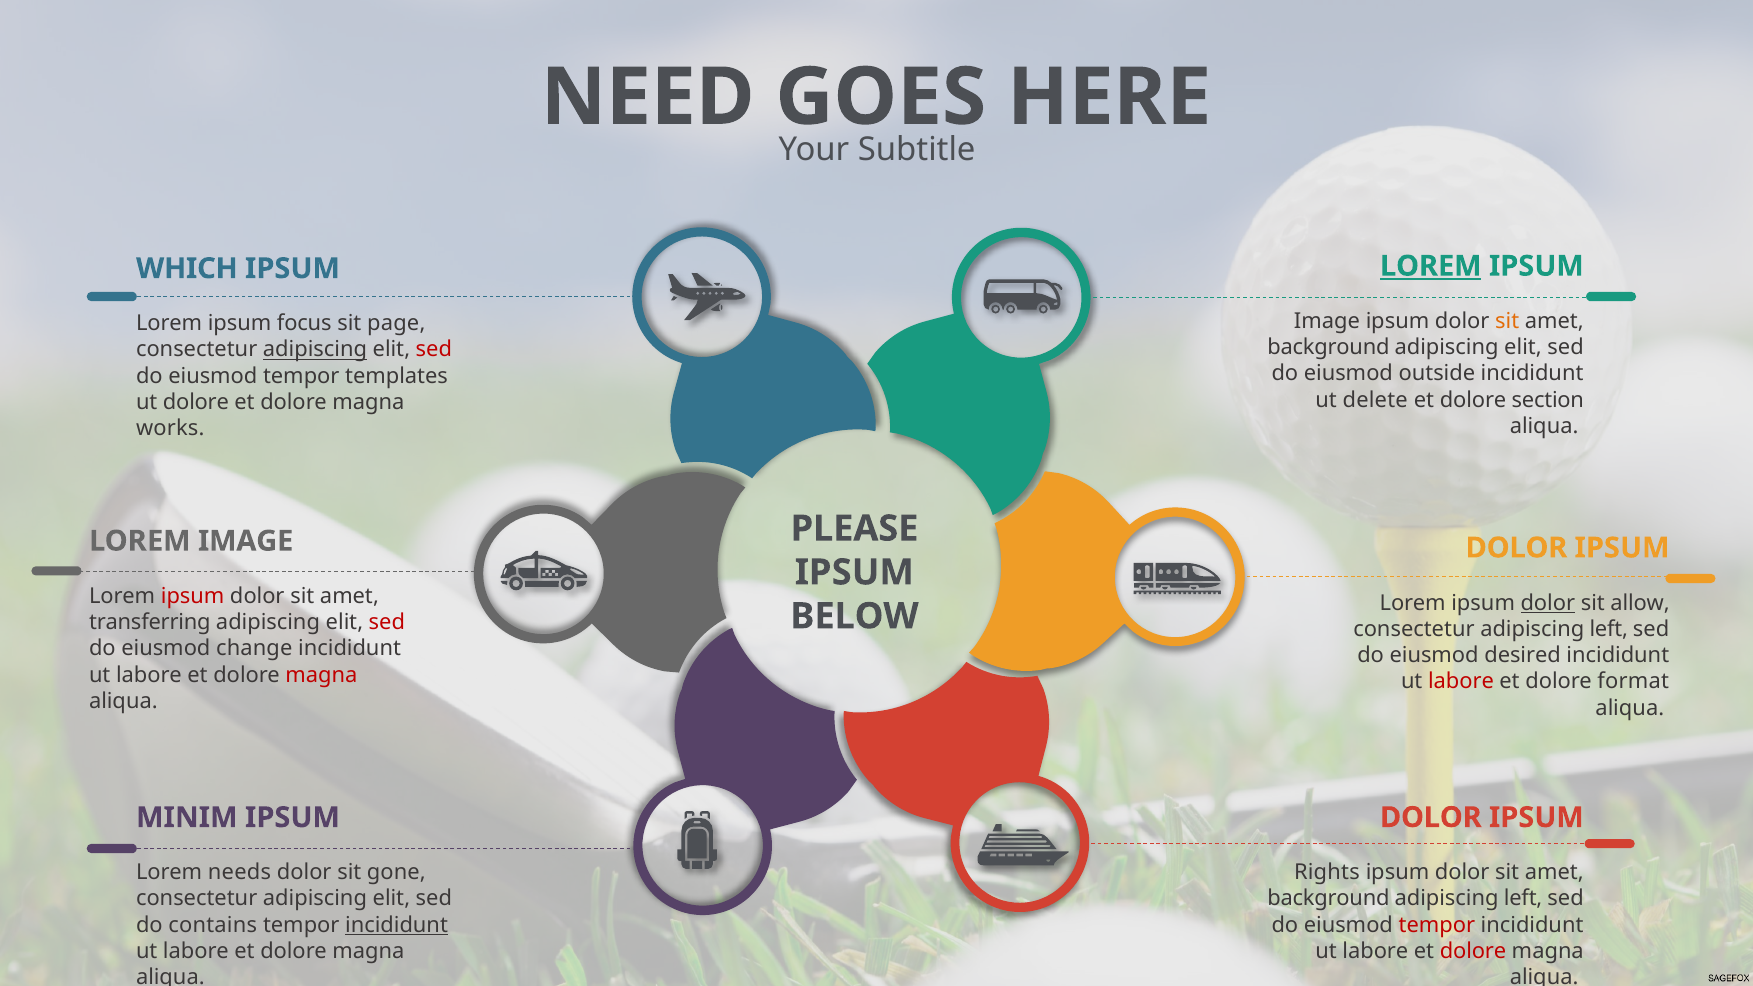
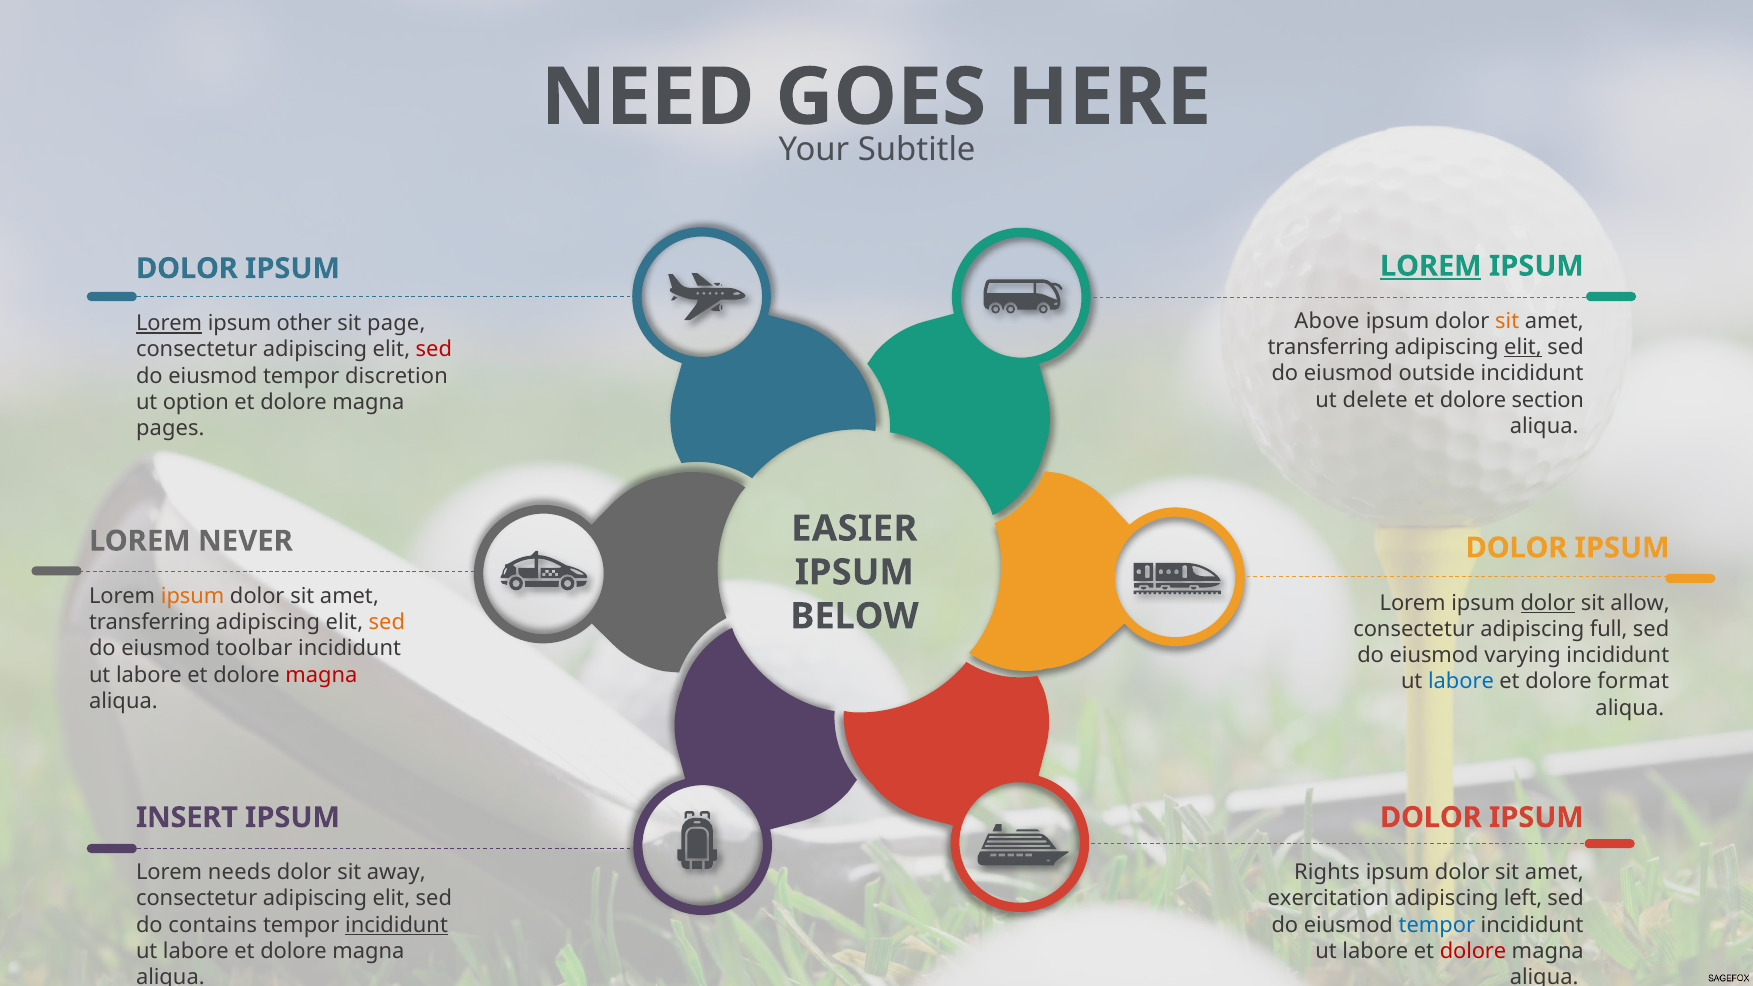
WHICH at (187, 269): WHICH -> DOLOR
Image at (1327, 321): Image -> Above
Lorem at (169, 323) underline: none -> present
focus: focus -> other
background at (1328, 347): background -> transferring
elit at (1523, 347) underline: none -> present
adipiscing at (315, 350) underline: present -> none
templates: templates -> discretion
ut dolore: dolore -> option
works: works -> pages
PLEASE: PLEASE -> EASIER
LOREM IMAGE: IMAGE -> NEVER
ipsum at (193, 596) colour: red -> orange
sed at (387, 622) colour: red -> orange
consectetur adipiscing left: left -> full
change: change -> toolbar
desired: desired -> varying
labore at (1461, 682) colour: red -> blue
MINIM: MINIM -> INSERT
gone: gone -> away
background at (1328, 899): background -> exercitation
tempor at (1437, 925) colour: red -> blue
